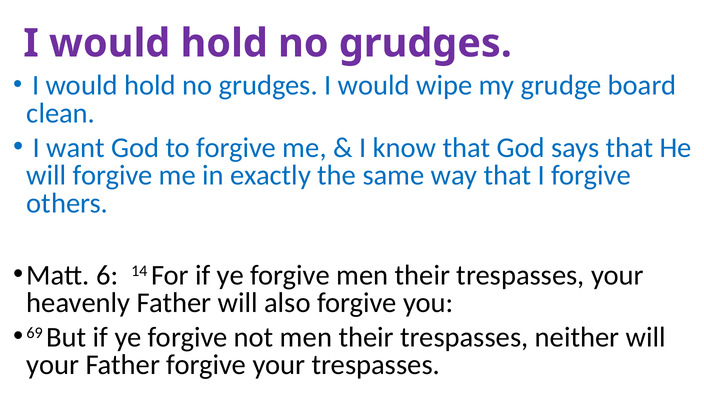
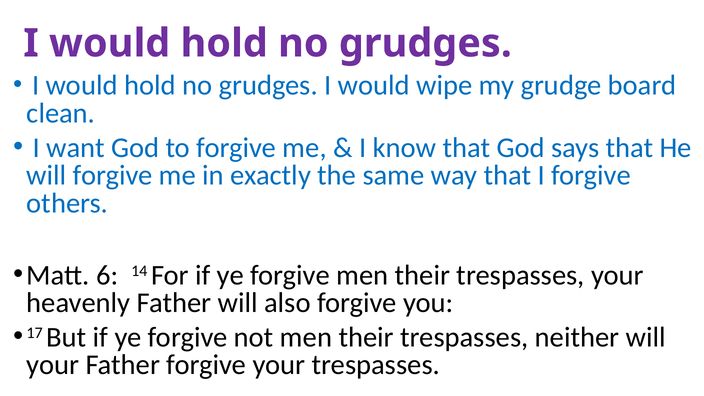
69: 69 -> 17
